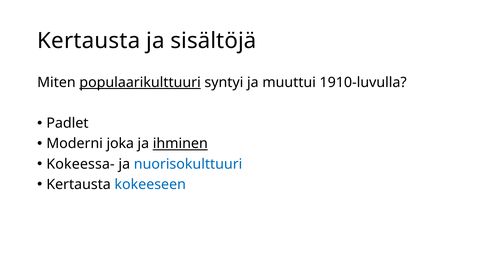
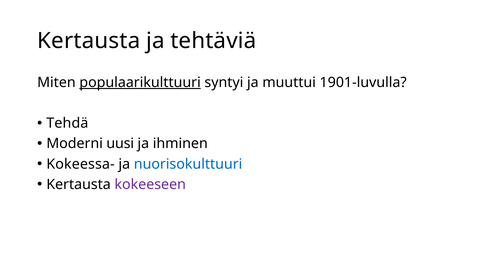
sisältöjä: sisältöjä -> tehtäviä
1910-luvulla: 1910-luvulla -> 1901-luvulla
Padlet: Padlet -> Tehdä
joka: joka -> uusi
ihminen underline: present -> none
kokeeseen colour: blue -> purple
